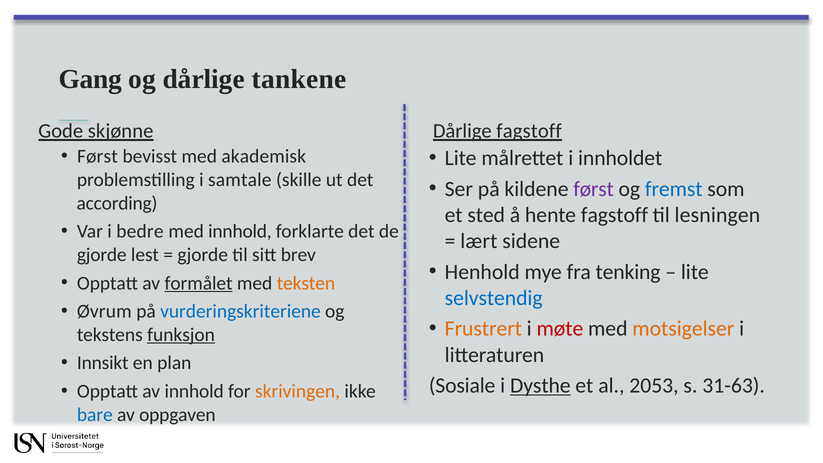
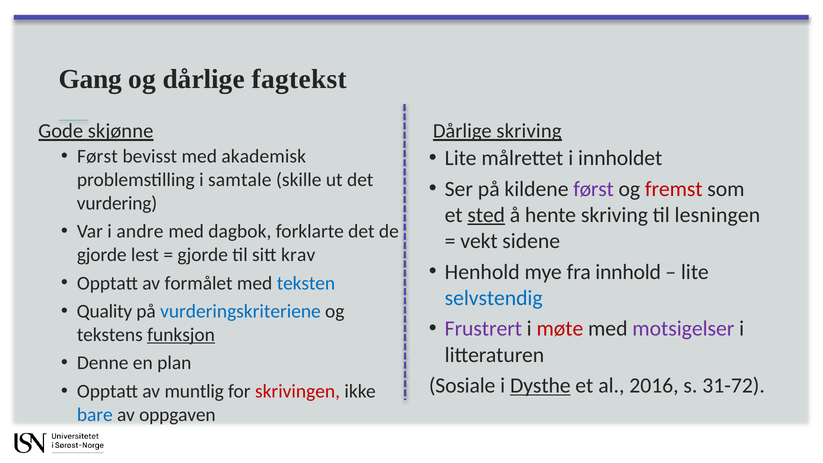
tankene: tankene -> fagtekst
Dårlige fagstoff: fagstoff -> skriving
fremst colour: blue -> red
according: according -> vurdering
sted underline: none -> present
hente fagstoff: fagstoff -> skriving
bedre: bedre -> andre
med innhold: innhold -> dagbok
lært: lært -> vekt
brev: brev -> krav
tenking: tenking -> innhold
formålet underline: present -> none
teksten colour: orange -> blue
Øvrum: Øvrum -> Quality
Frustrert colour: orange -> purple
motsigelser colour: orange -> purple
Innsikt: Innsikt -> Denne
2053: 2053 -> 2016
31-63: 31-63 -> 31-72
av innhold: innhold -> muntlig
skrivingen colour: orange -> red
